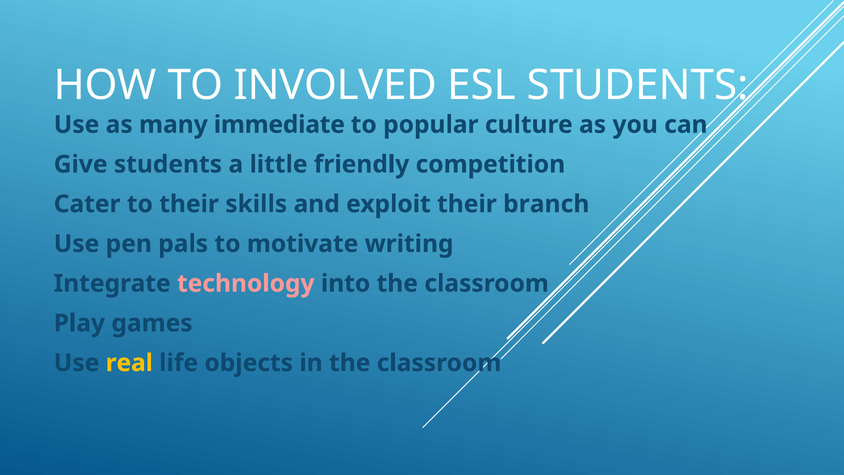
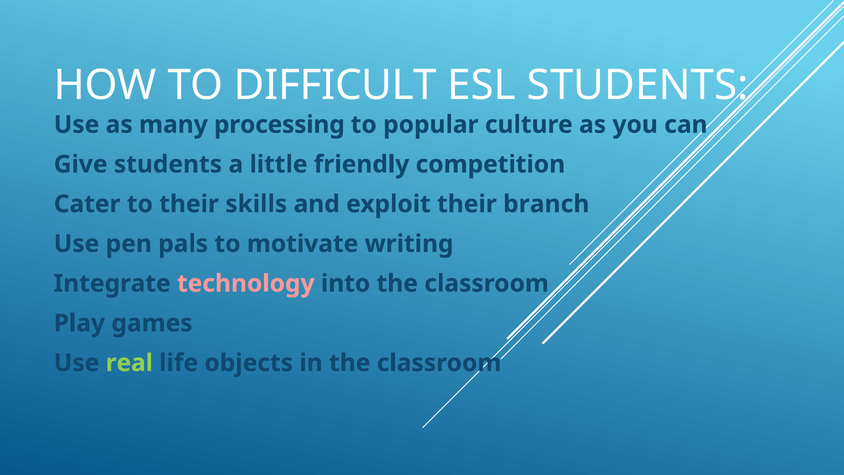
INVOLVED: INVOLVED -> DIFFICULT
immediate: immediate -> processing
real colour: yellow -> light green
